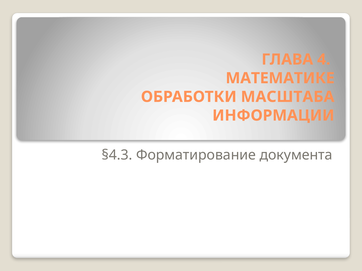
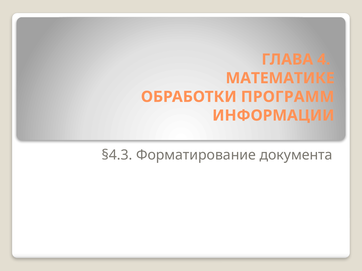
МАСШТАБА: МАСШТАБА -> ПРОГРАММ
